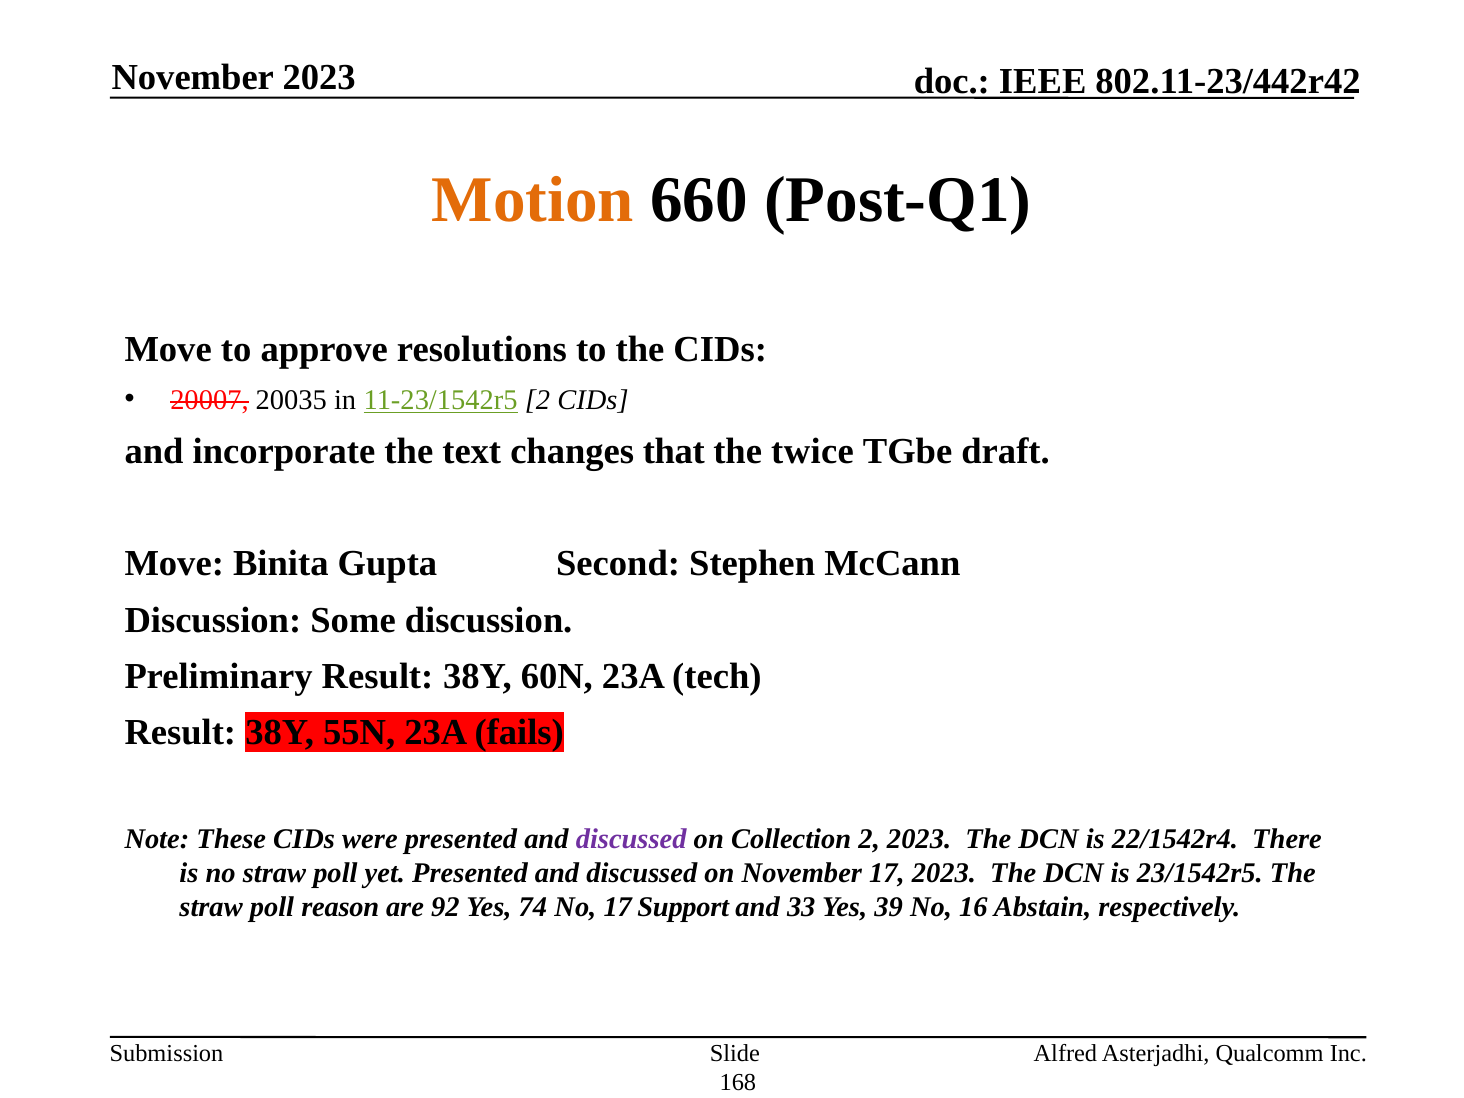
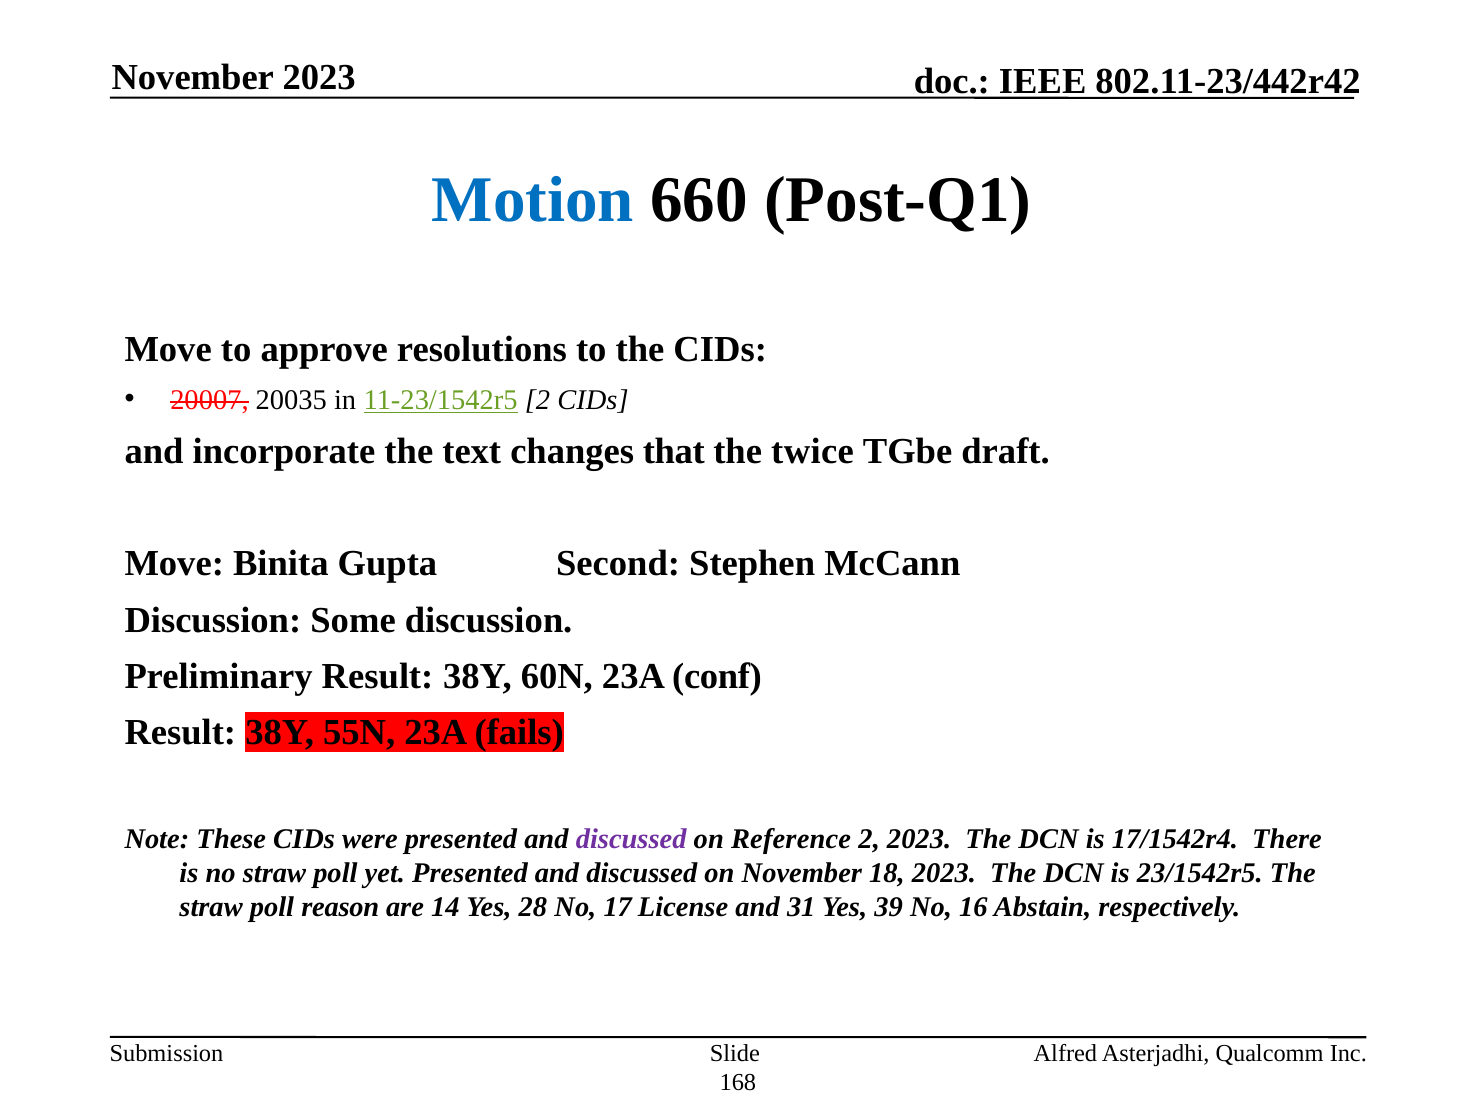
Motion colour: orange -> blue
tech: tech -> conf
Collection: Collection -> Reference
22/1542r4: 22/1542r4 -> 17/1542r4
November 17: 17 -> 18
92: 92 -> 14
74: 74 -> 28
Support: Support -> License
33: 33 -> 31
